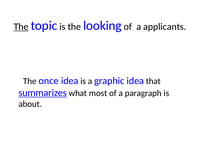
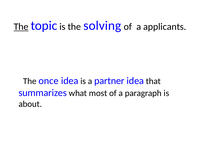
looking: looking -> solving
graphic: graphic -> partner
summarizes underline: present -> none
